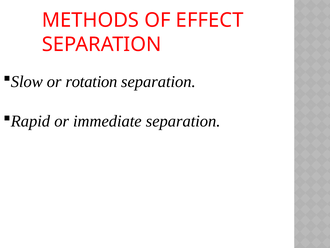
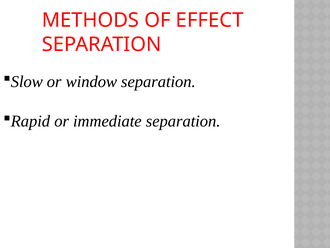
rotation: rotation -> window
